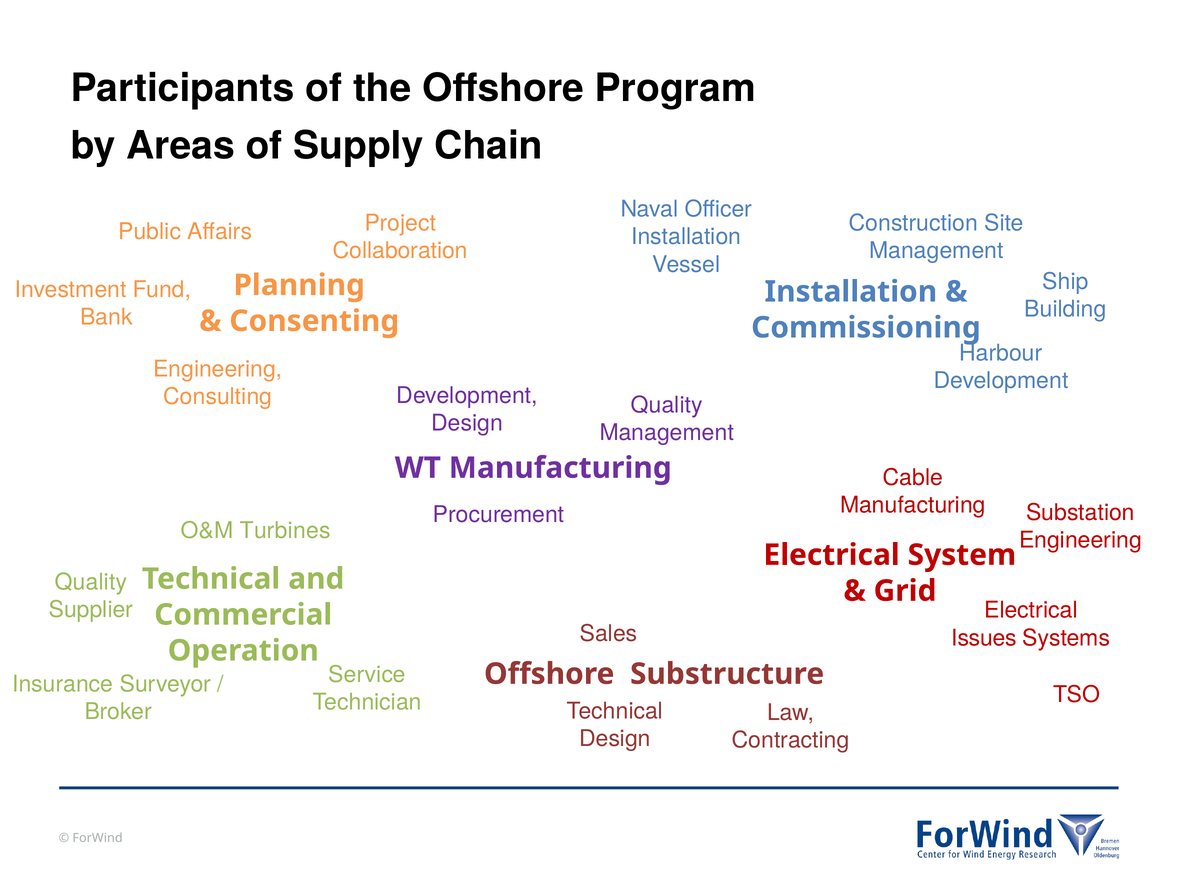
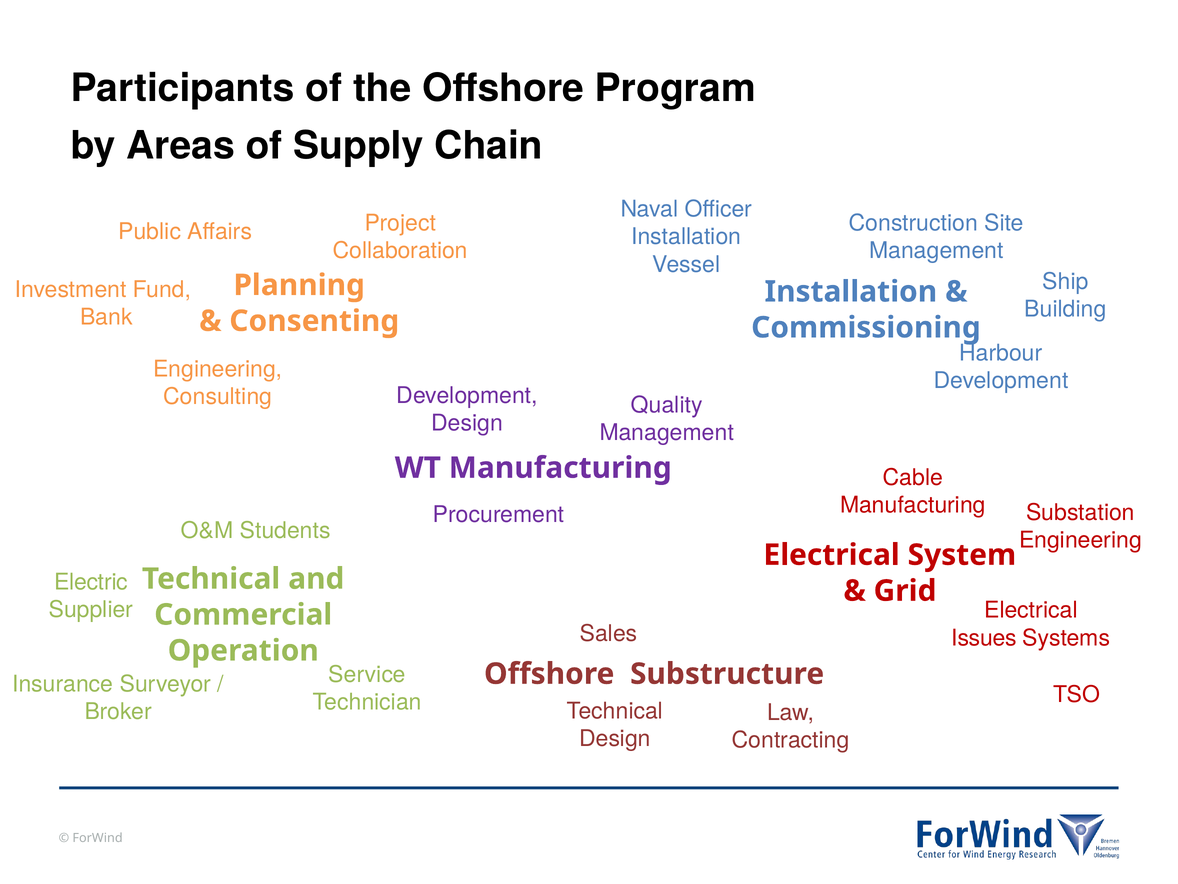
Turbines: Turbines -> Students
Quality at (91, 582): Quality -> Electric
